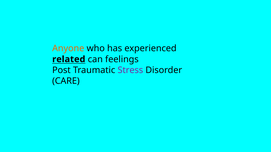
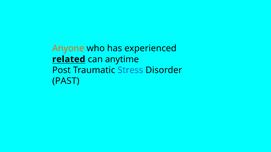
feelings: feelings -> anytime
Stress colour: purple -> blue
CARE: CARE -> PAST
